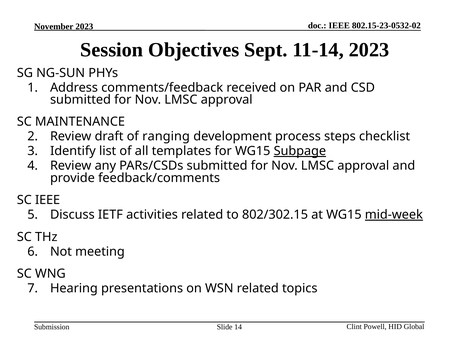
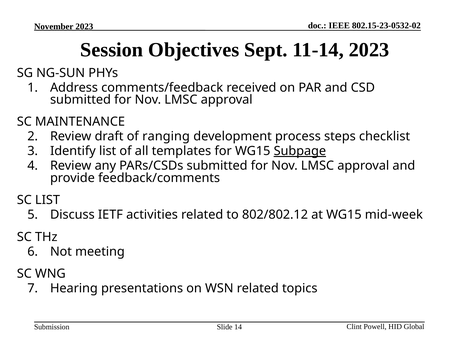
SC IEEE: IEEE -> LIST
802/302.15: 802/302.15 -> 802/802.12
mid-week underline: present -> none
